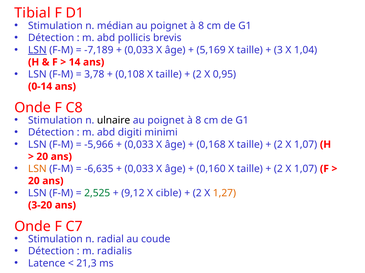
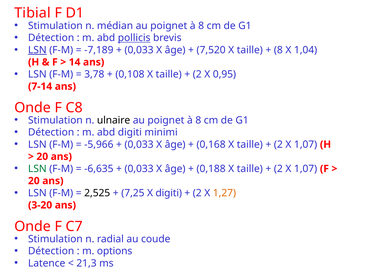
pollicis underline: none -> present
5,169: 5,169 -> 7,520
3 at (278, 50): 3 -> 8
0-14: 0-14 -> 7-14
LSN at (37, 169) colour: orange -> green
0,160: 0,160 -> 0,188
2,525 colour: green -> black
9,12: 9,12 -> 7,25
X cible: cible -> digiti
radialis: radialis -> options
